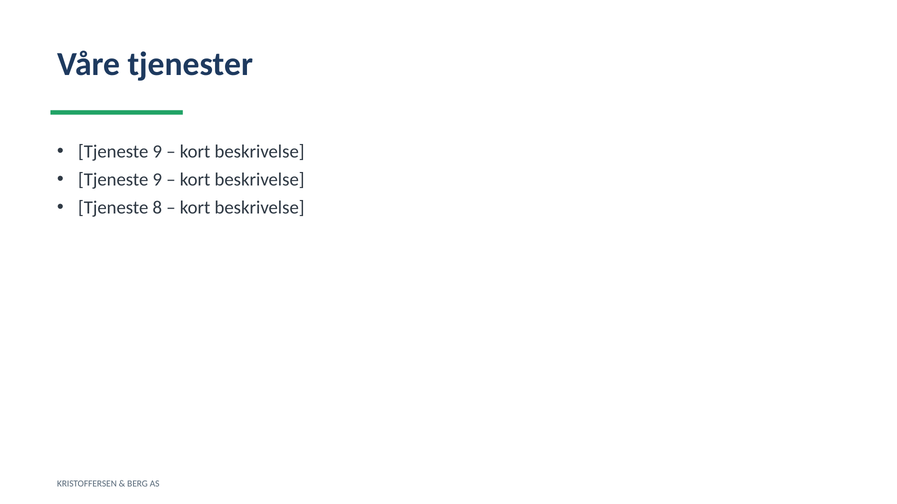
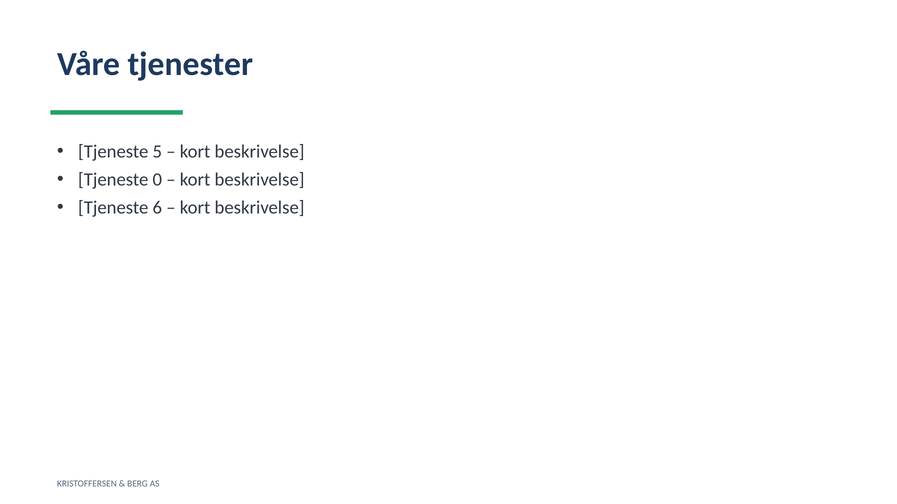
9 at (157, 152): 9 -> 5
9 at (157, 180): 9 -> 0
8: 8 -> 6
